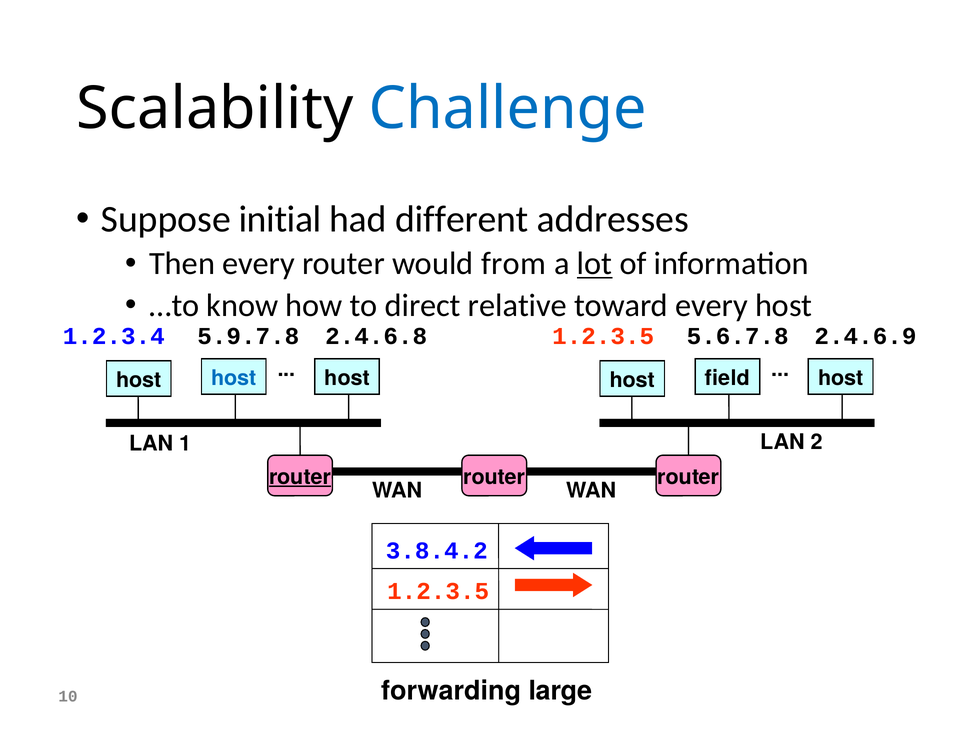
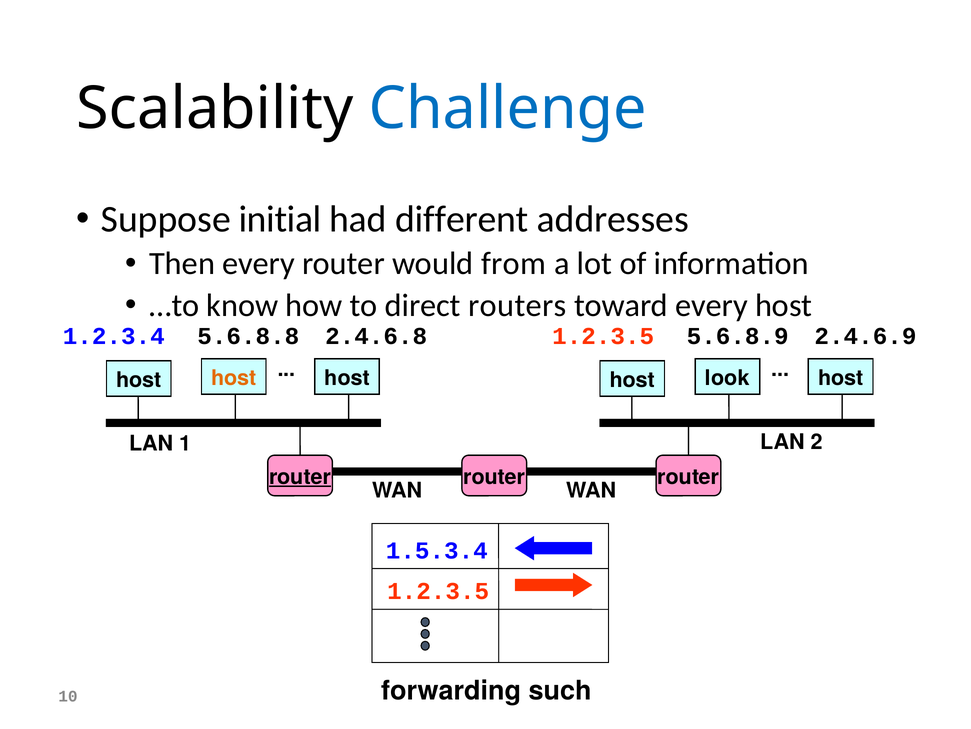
lot underline: present -> none
relative: relative -> routers
5.9.7.8: 5.9.7.8 -> 5.6.8.8
5.6.7.8: 5.6.7.8 -> 5.6.8.9
host at (234, 378) colour: blue -> orange
field: field -> look
3.8.4.2: 3.8.4.2 -> 1.5.3.4
large: large -> such
